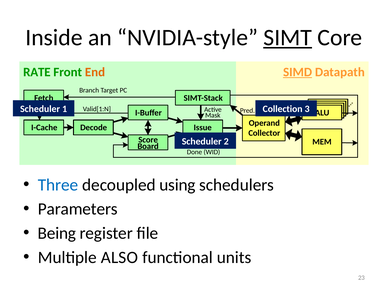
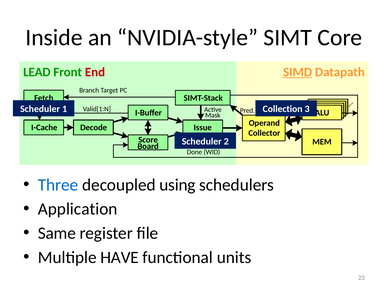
SIMT underline: present -> none
RATE: RATE -> LEAD
End colour: orange -> red
Parameters: Parameters -> Application
Being: Being -> Same
ALSO: ALSO -> HAVE
